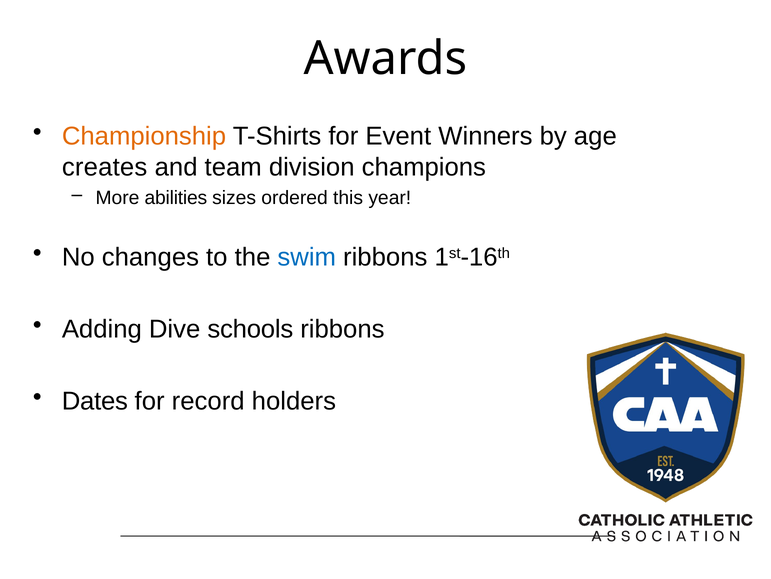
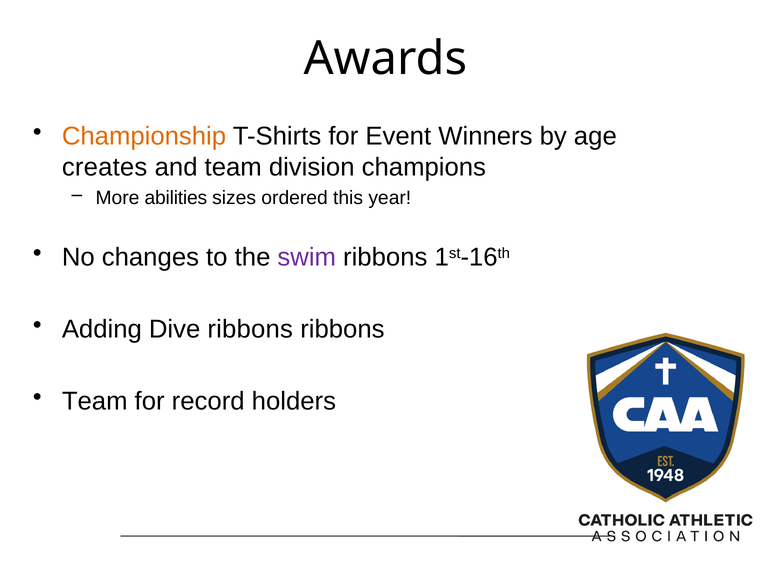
swim colour: blue -> purple
Dive schools: schools -> ribbons
Dates at (95, 401): Dates -> Team
